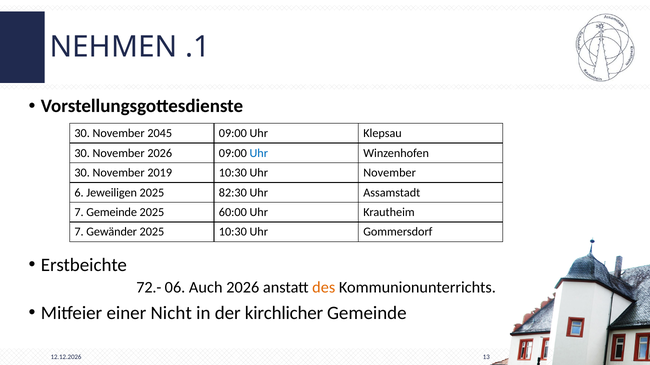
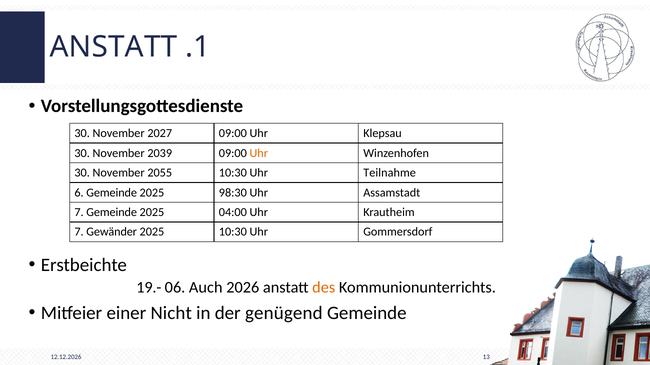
NEHMEN at (113, 47): NEHMEN -> ANSTATT
2045: 2045 -> 2027
November 2026: 2026 -> 2039
Uhr at (259, 153) colour: blue -> orange
2019: 2019 -> 2055
Uhr November: November -> Teilnahme
6 Jeweiligen: Jeweiligen -> Gemeinde
82:30: 82:30 -> 98:30
60:00: 60:00 -> 04:00
72.-: 72.- -> 19.-
kirchlicher: kirchlicher -> genügend
